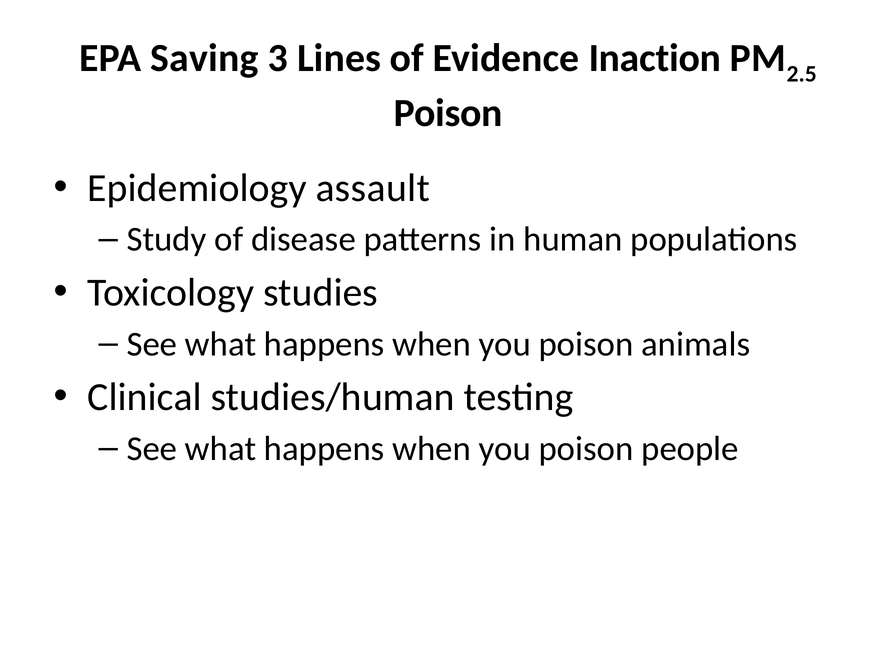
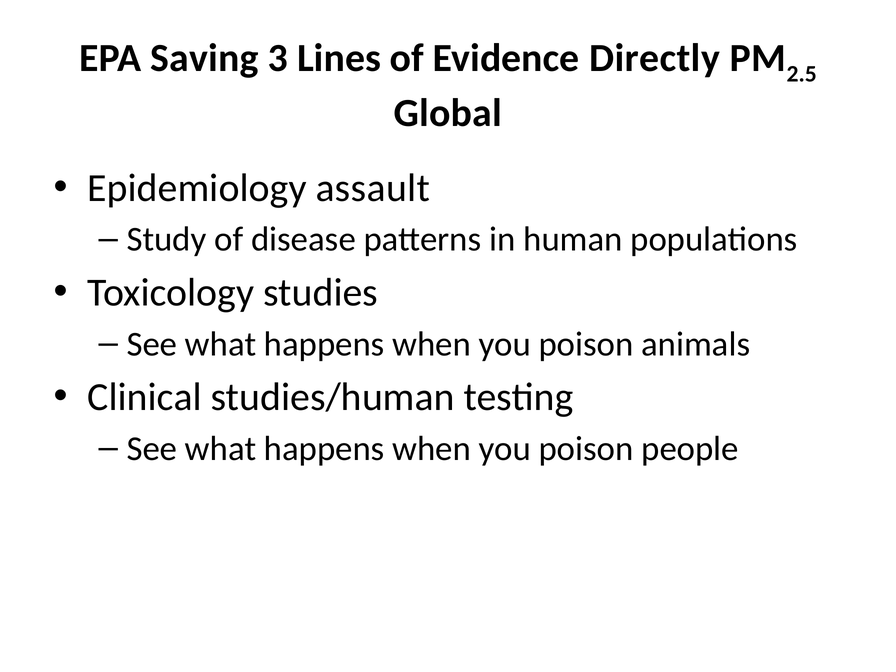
Inaction: Inaction -> Directly
Poison at (448, 113): Poison -> Global
